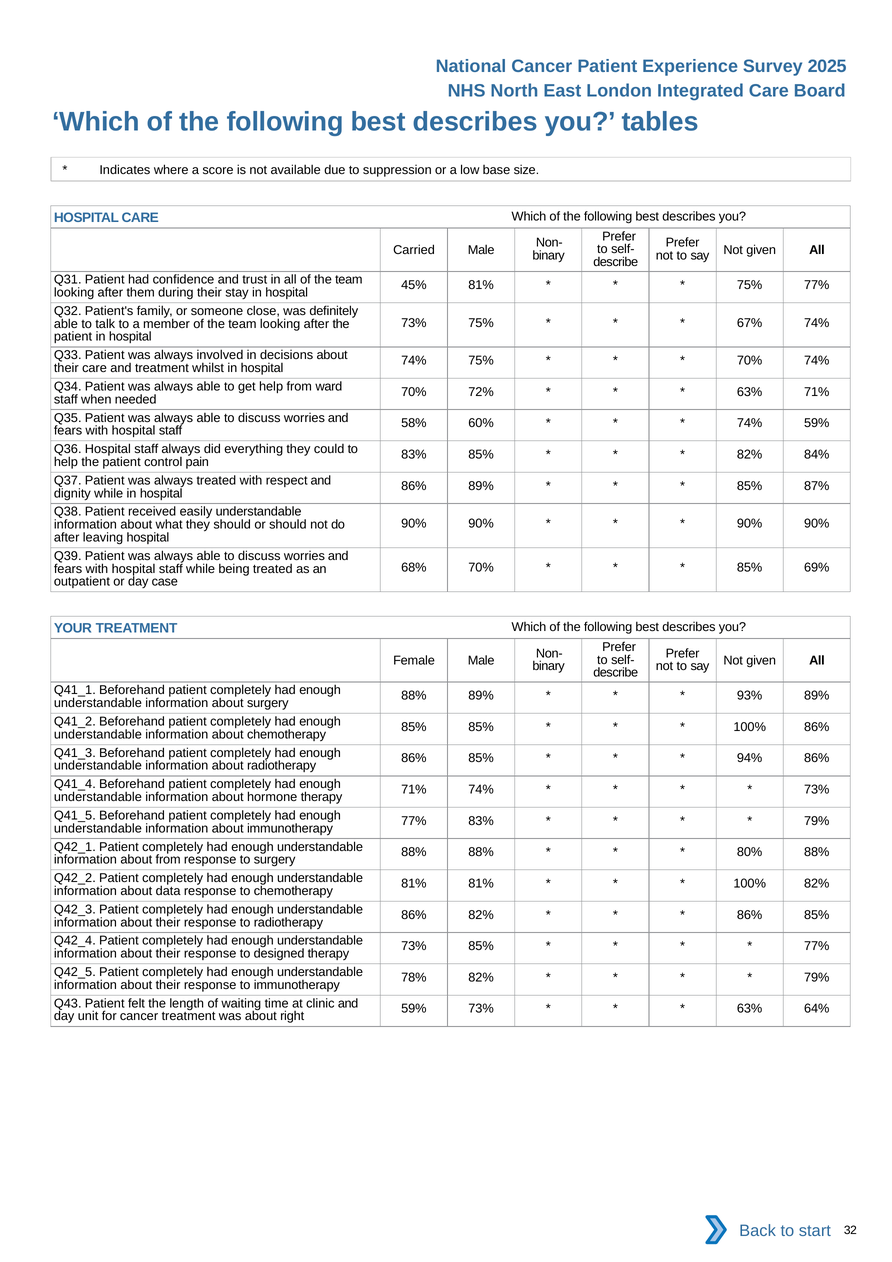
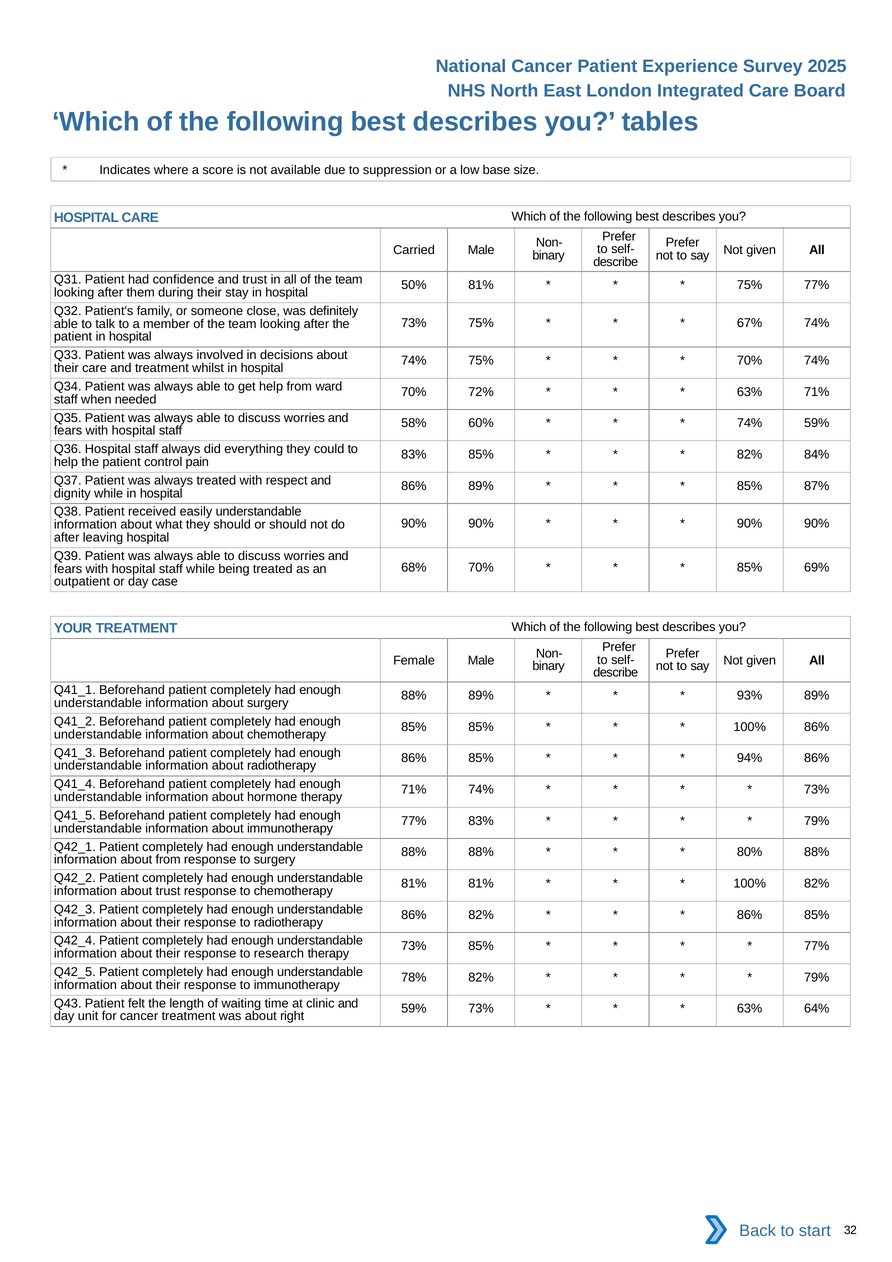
45%: 45% -> 50%
about data: data -> trust
designed: designed -> research
